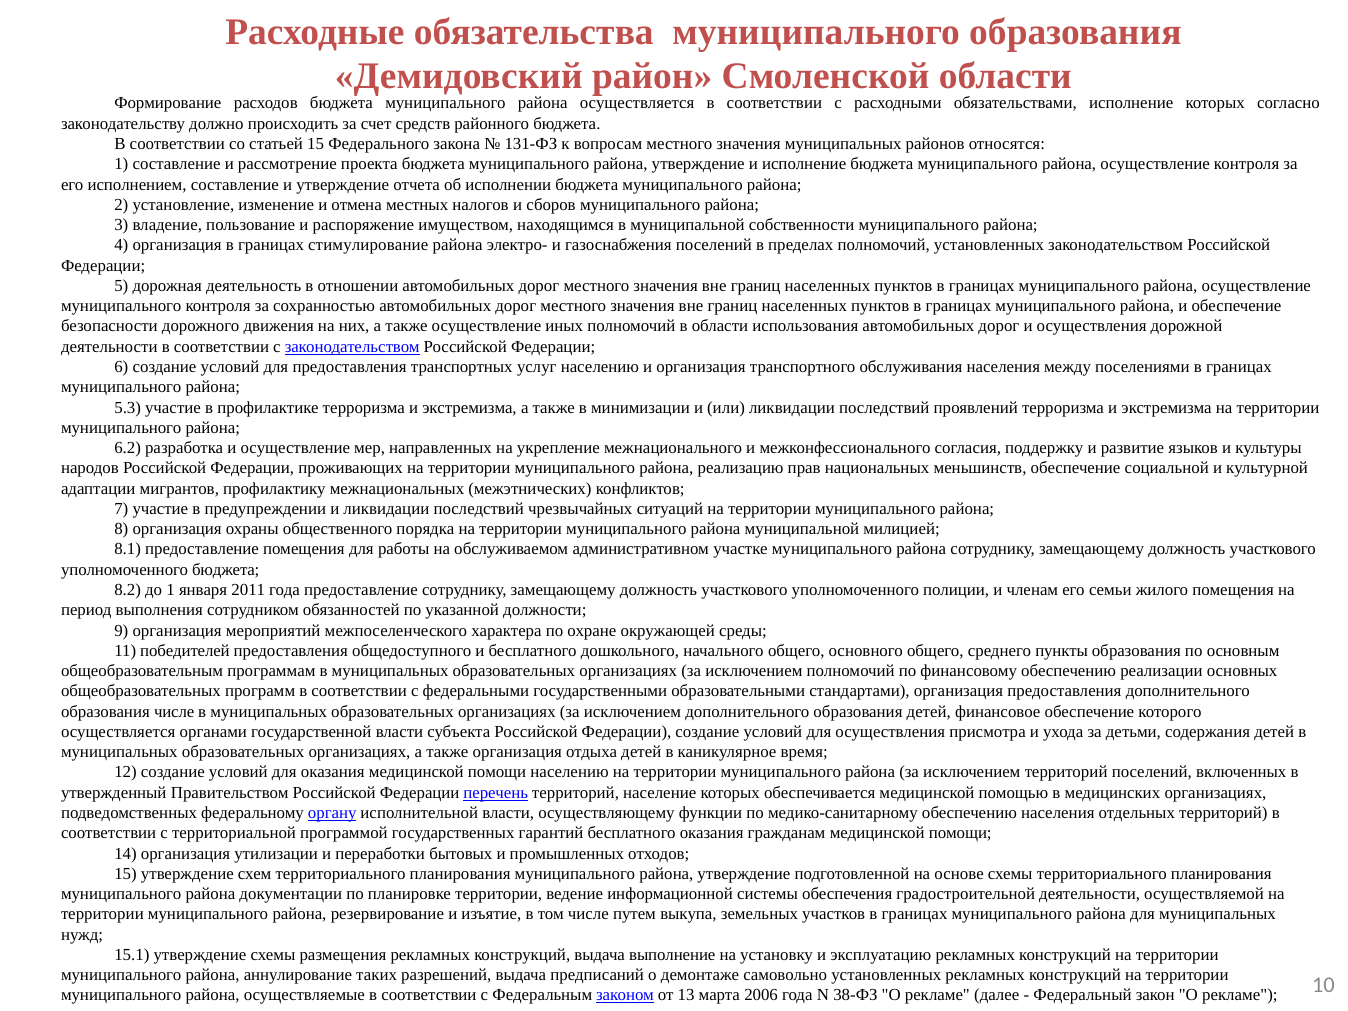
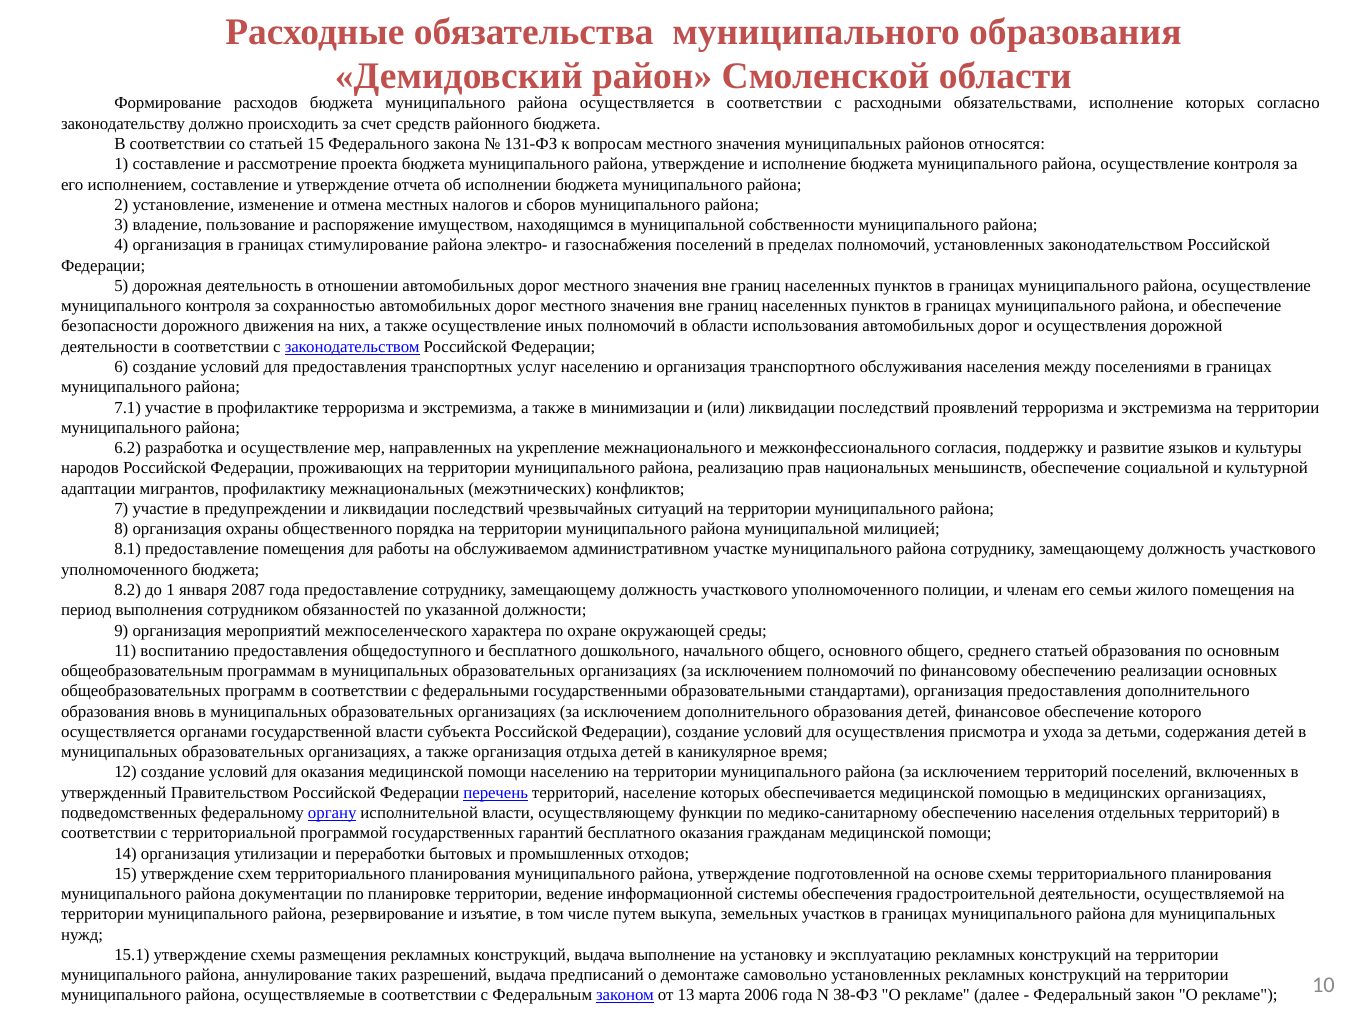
5.3: 5.3 -> 7.1
2011: 2011 -> 2087
победителей: победителей -> воспитанию
среднего пункты: пункты -> статьей
образования числе: числе -> вновь
